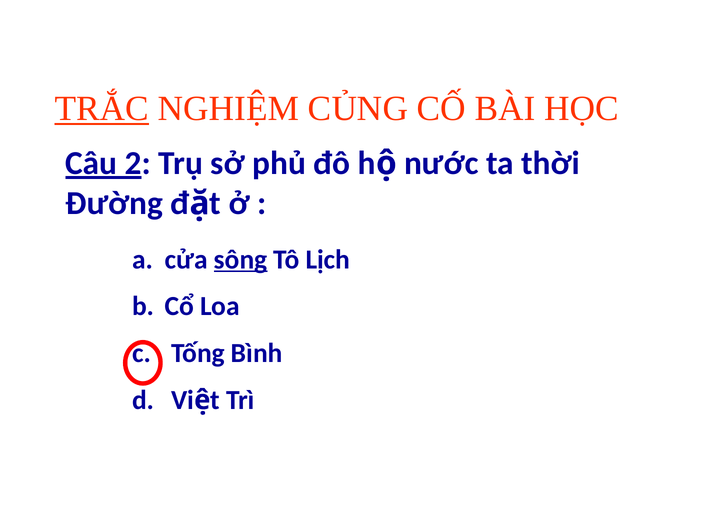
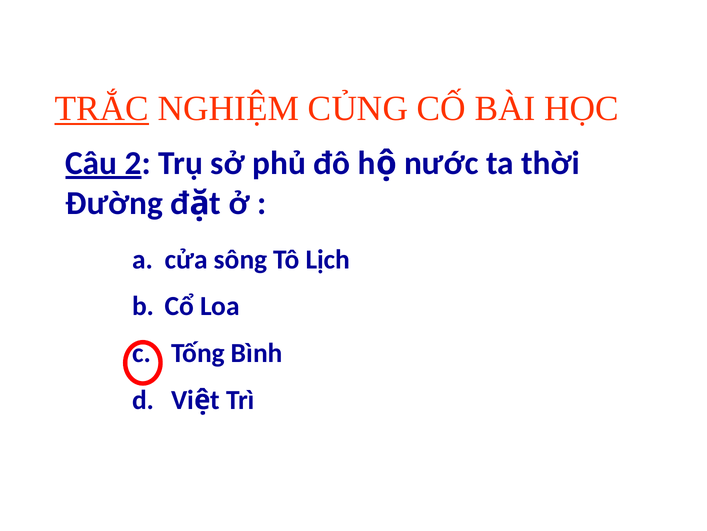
sông underline: present -> none
